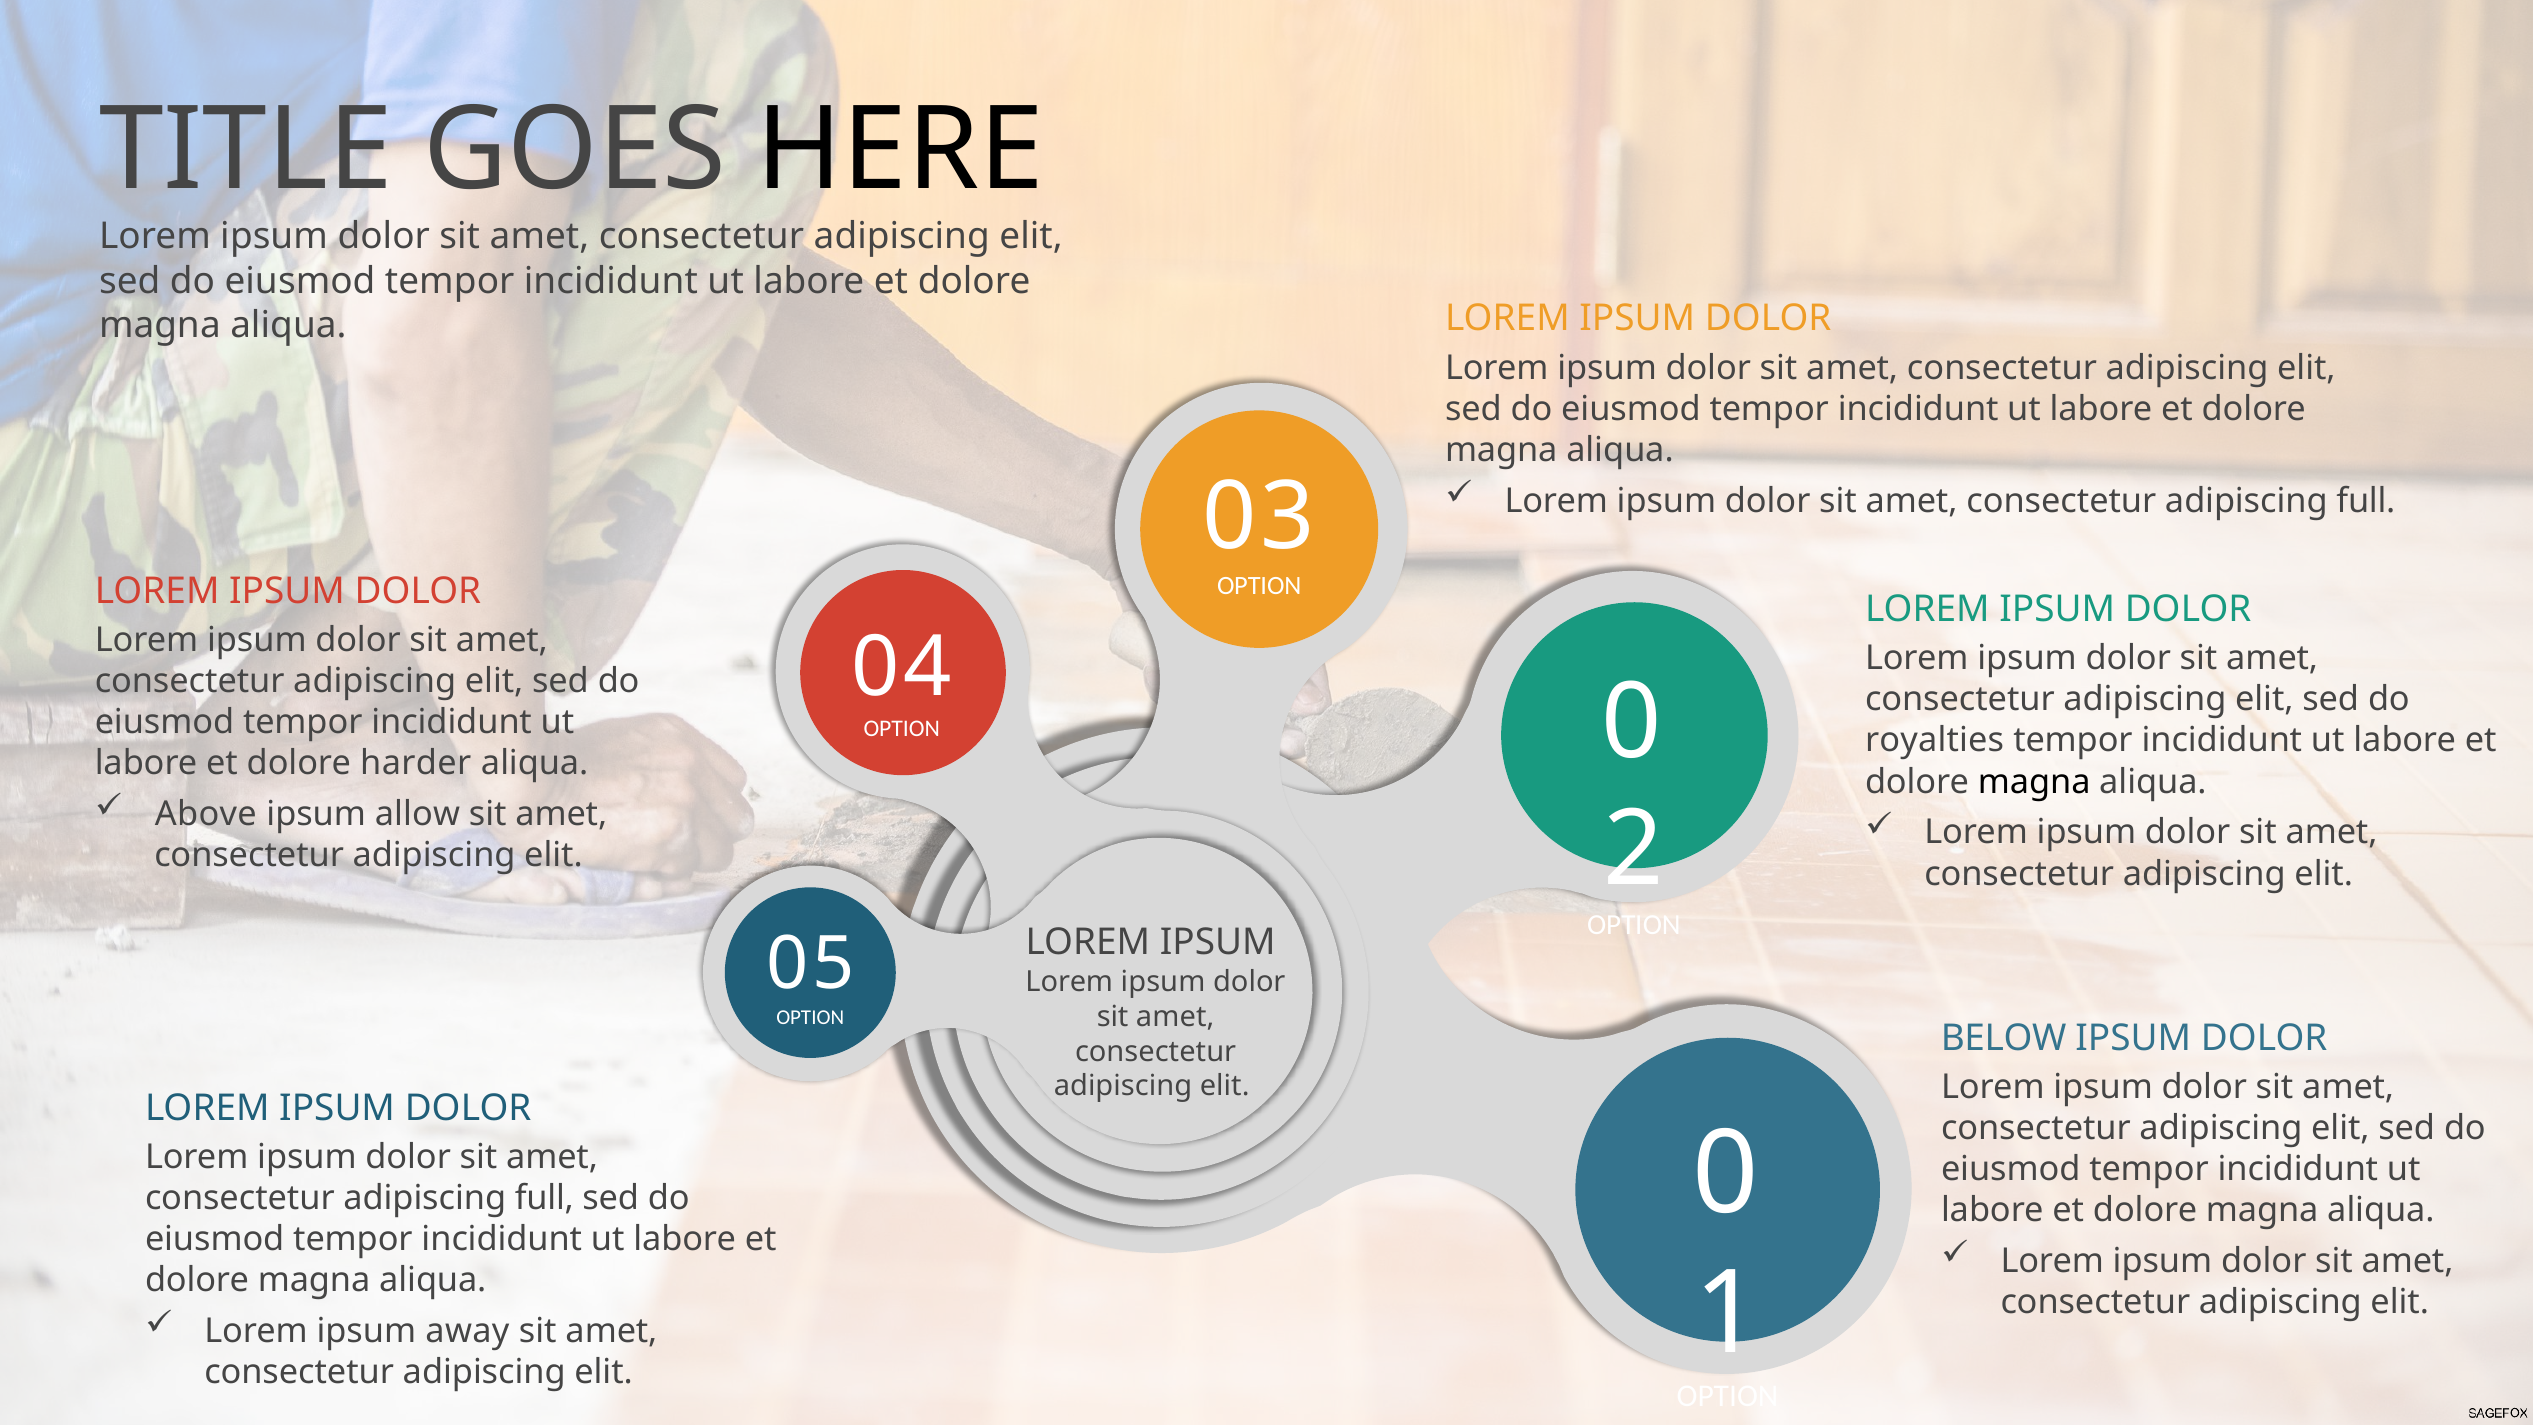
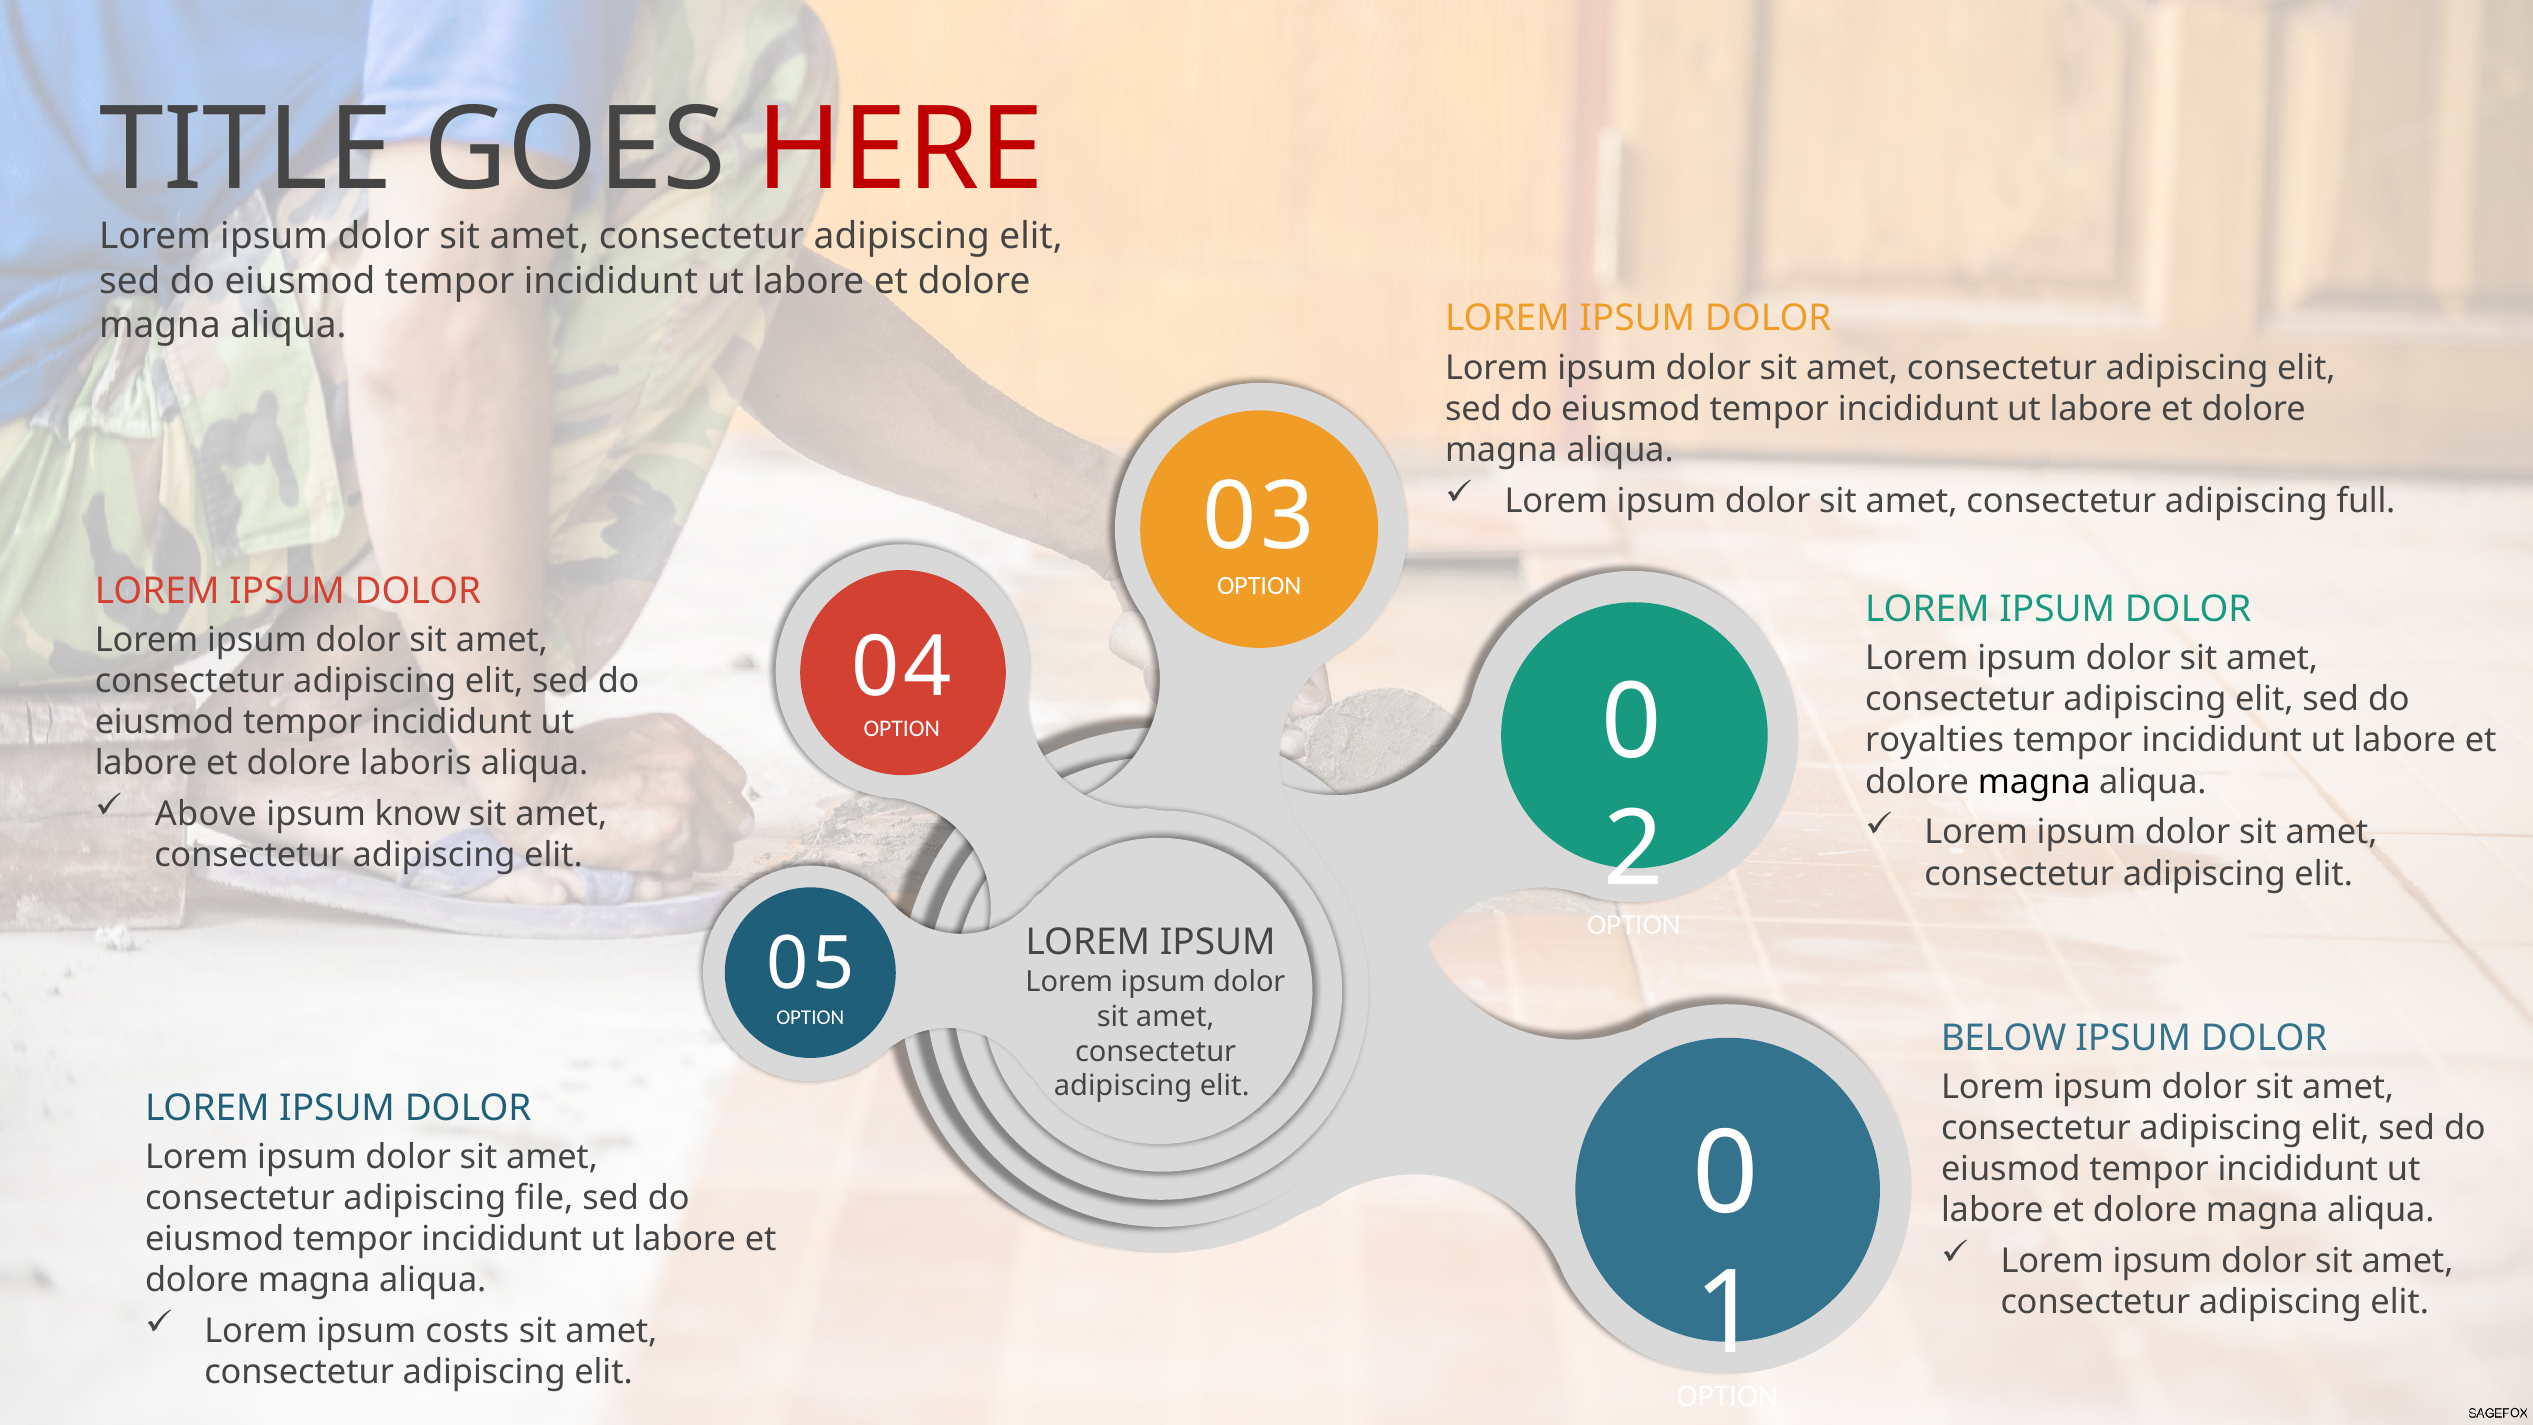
HERE colour: black -> red
harder: harder -> laboris
allow: allow -> know
full at (544, 1198): full -> file
away: away -> costs
